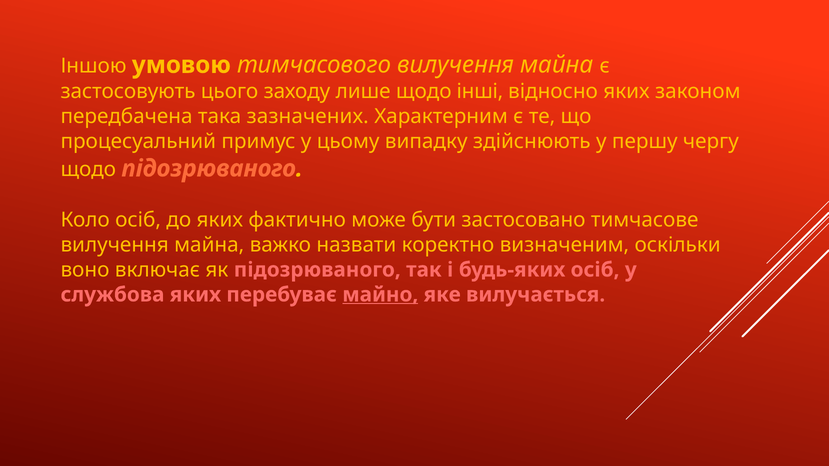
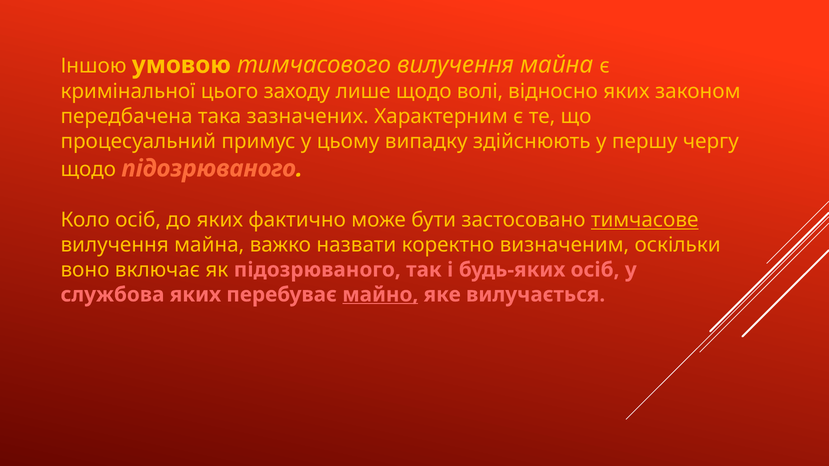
застосовують: застосовують -> кримінальної
інші: інші -> волі
тимчасове underline: none -> present
